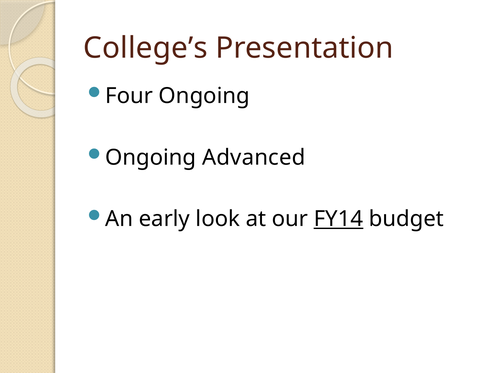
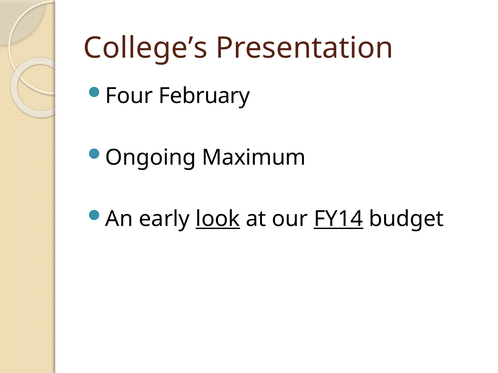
Four Ongoing: Ongoing -> February
Advanced: Advanced -> Maximum
look underline: none -> present
